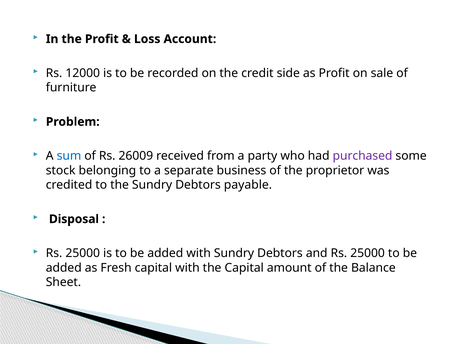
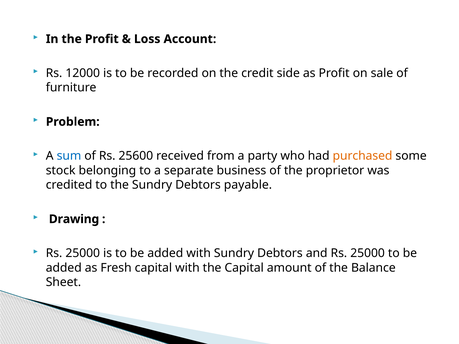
26009: 26009 -> 25600
purchased colour: purple -> orange
Disposal: Disposal -> Drawing
